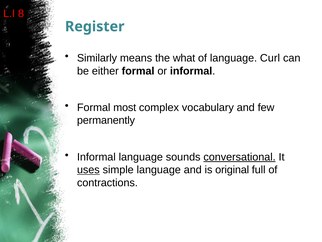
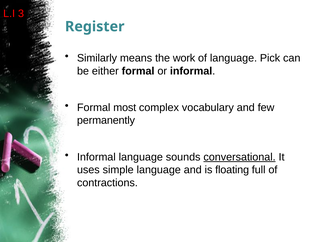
8: 8 -> 3
what: what -> work
Curl: Curl -> Pick
uses underline: present -> none
original: original -> floating
